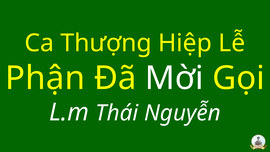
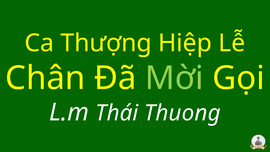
Phận: Phận -> Chân
Mời colour: white -> light green
Nguyễn: Nguyễn -> Thuong
